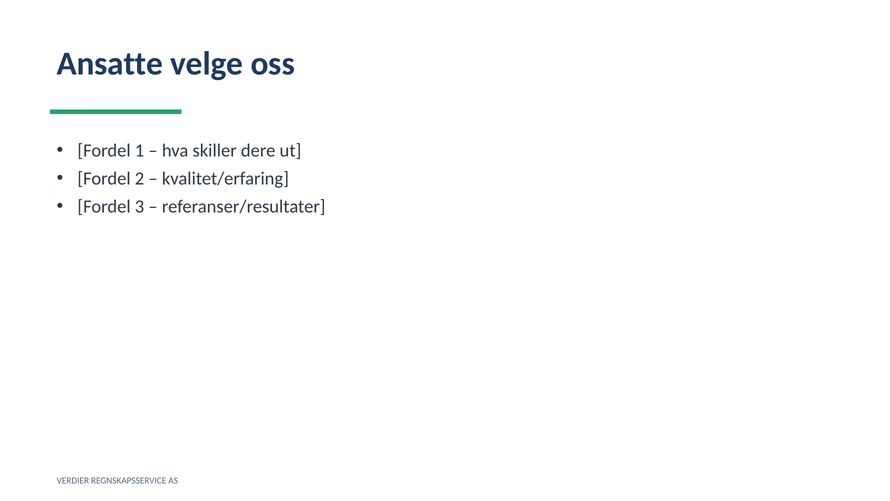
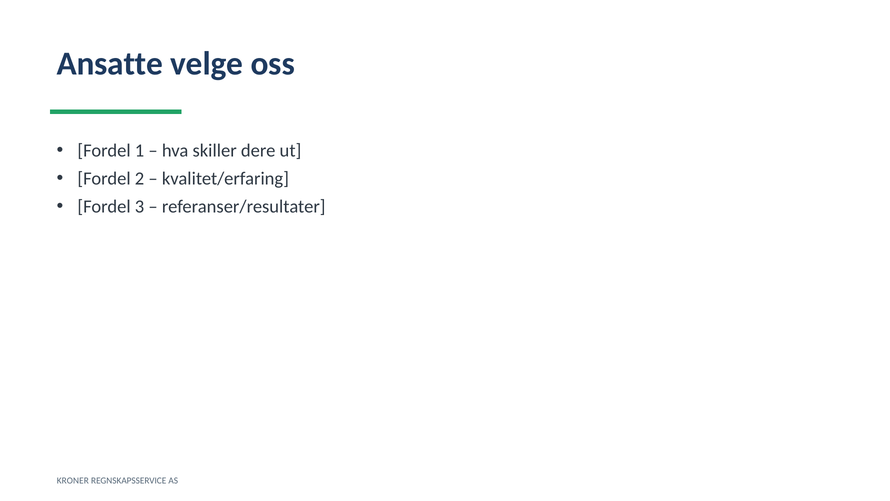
VERDIER: VERDIER -> KRONER
